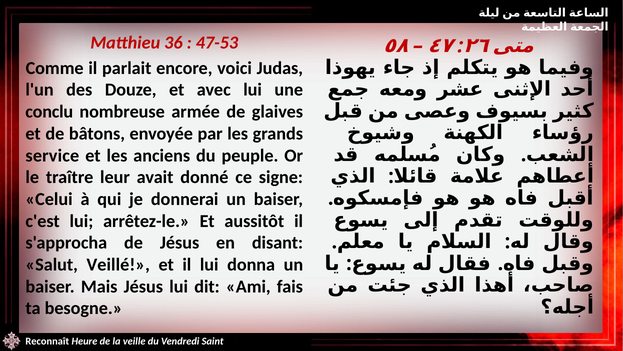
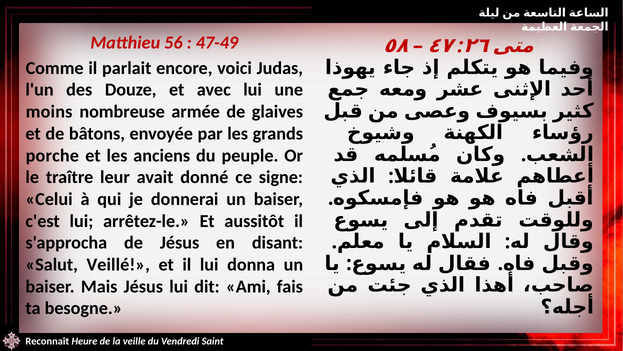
36: 36 -> 56
47-53: 47-53 -> 47-49
conclu: conclu -> moins
service: service -> porche
